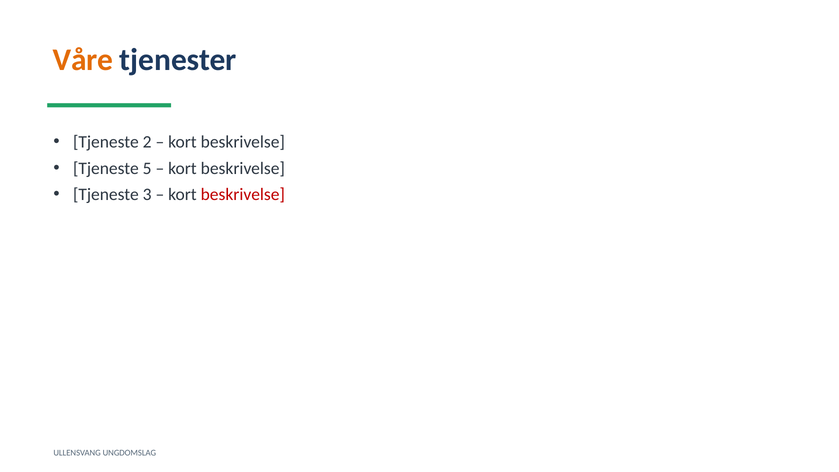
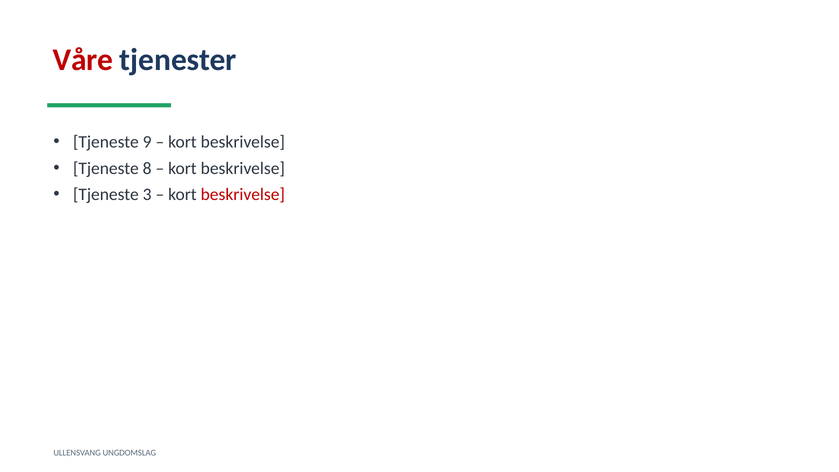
Våre colour: orange -> red
2: 2 -> 9
5: 5 -> 8
